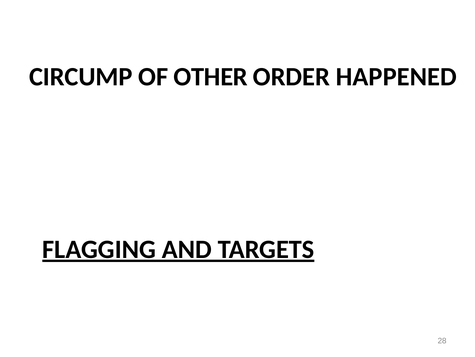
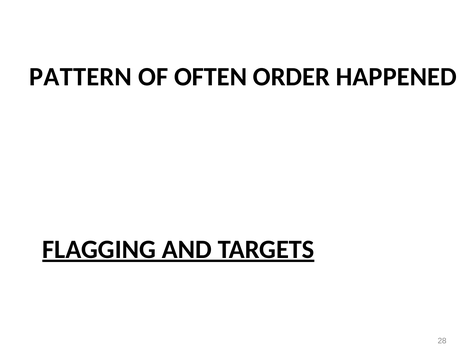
CIRCUMP: CIRCUMP -> PATTERN
OTHER: OTHER -> OFTEN
